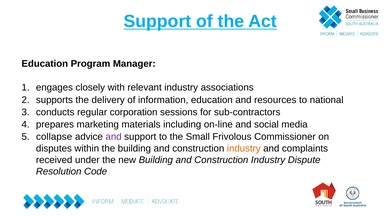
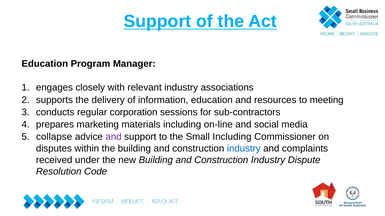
national: national -> meeting
Small Frivolous: Frivolous -> Including
industry at (244, 149) colour: orange -> blue
